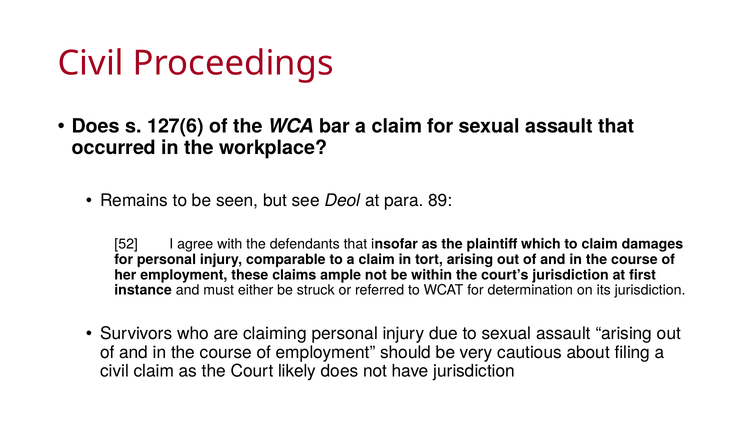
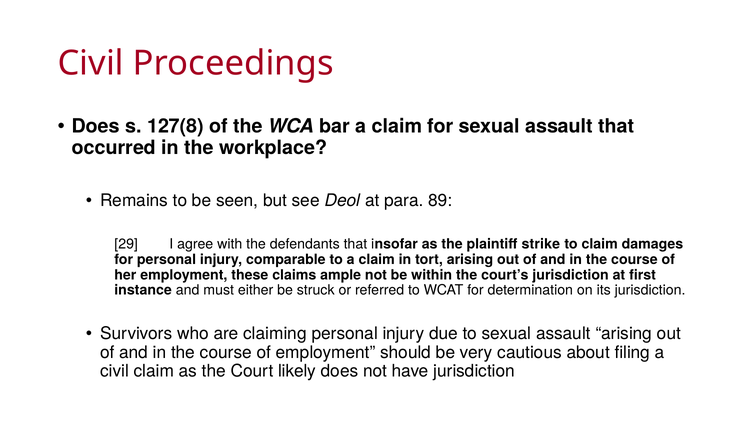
127(6: 127(6 -> 127(8
52: 52 -> 29
which: which -> strike
